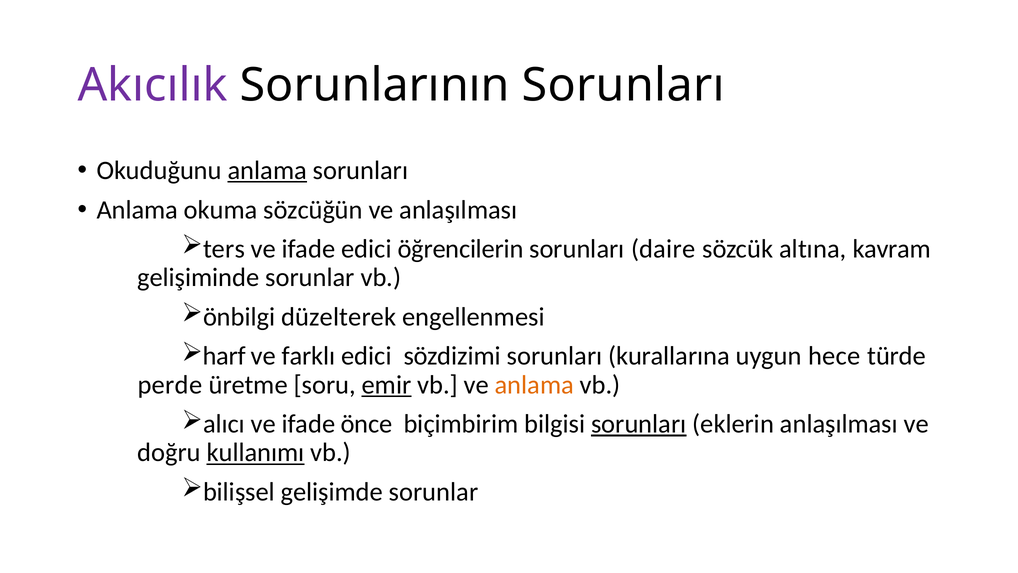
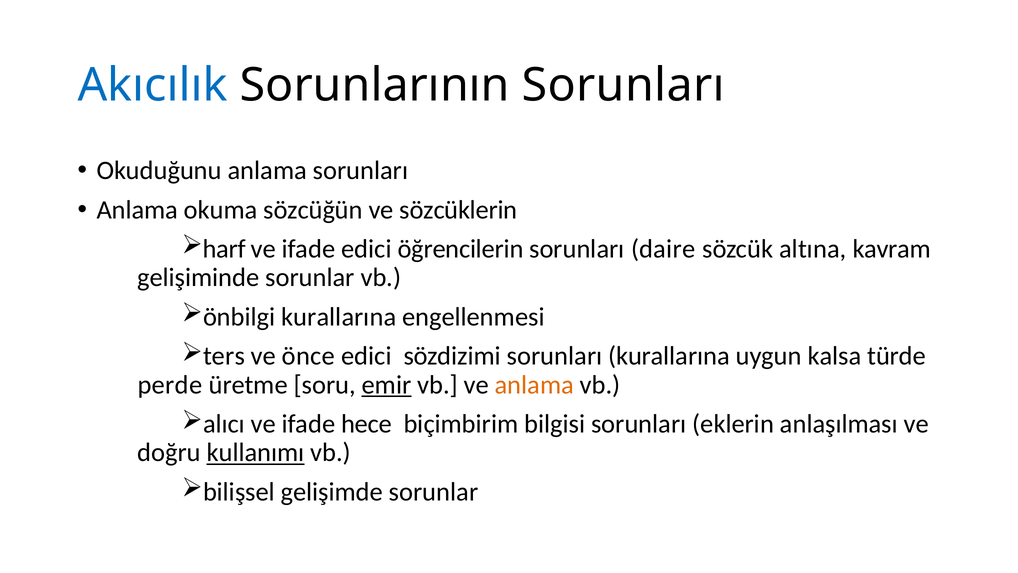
Akıcılık colour: purple -> blue
anlama at (267, 170) underline: present -> none
ve anlaşılması: anlaşılması -> sözcüklerin
ters: ters -> harf
önbilgi düzelterek: düzelterek -> kurallarına
harf: harf -> ters
farklı: farklı -> önce
hece: hece -> kalsa
önce: önce -> hece
sorunları at (639, 424) underline: present -> none
